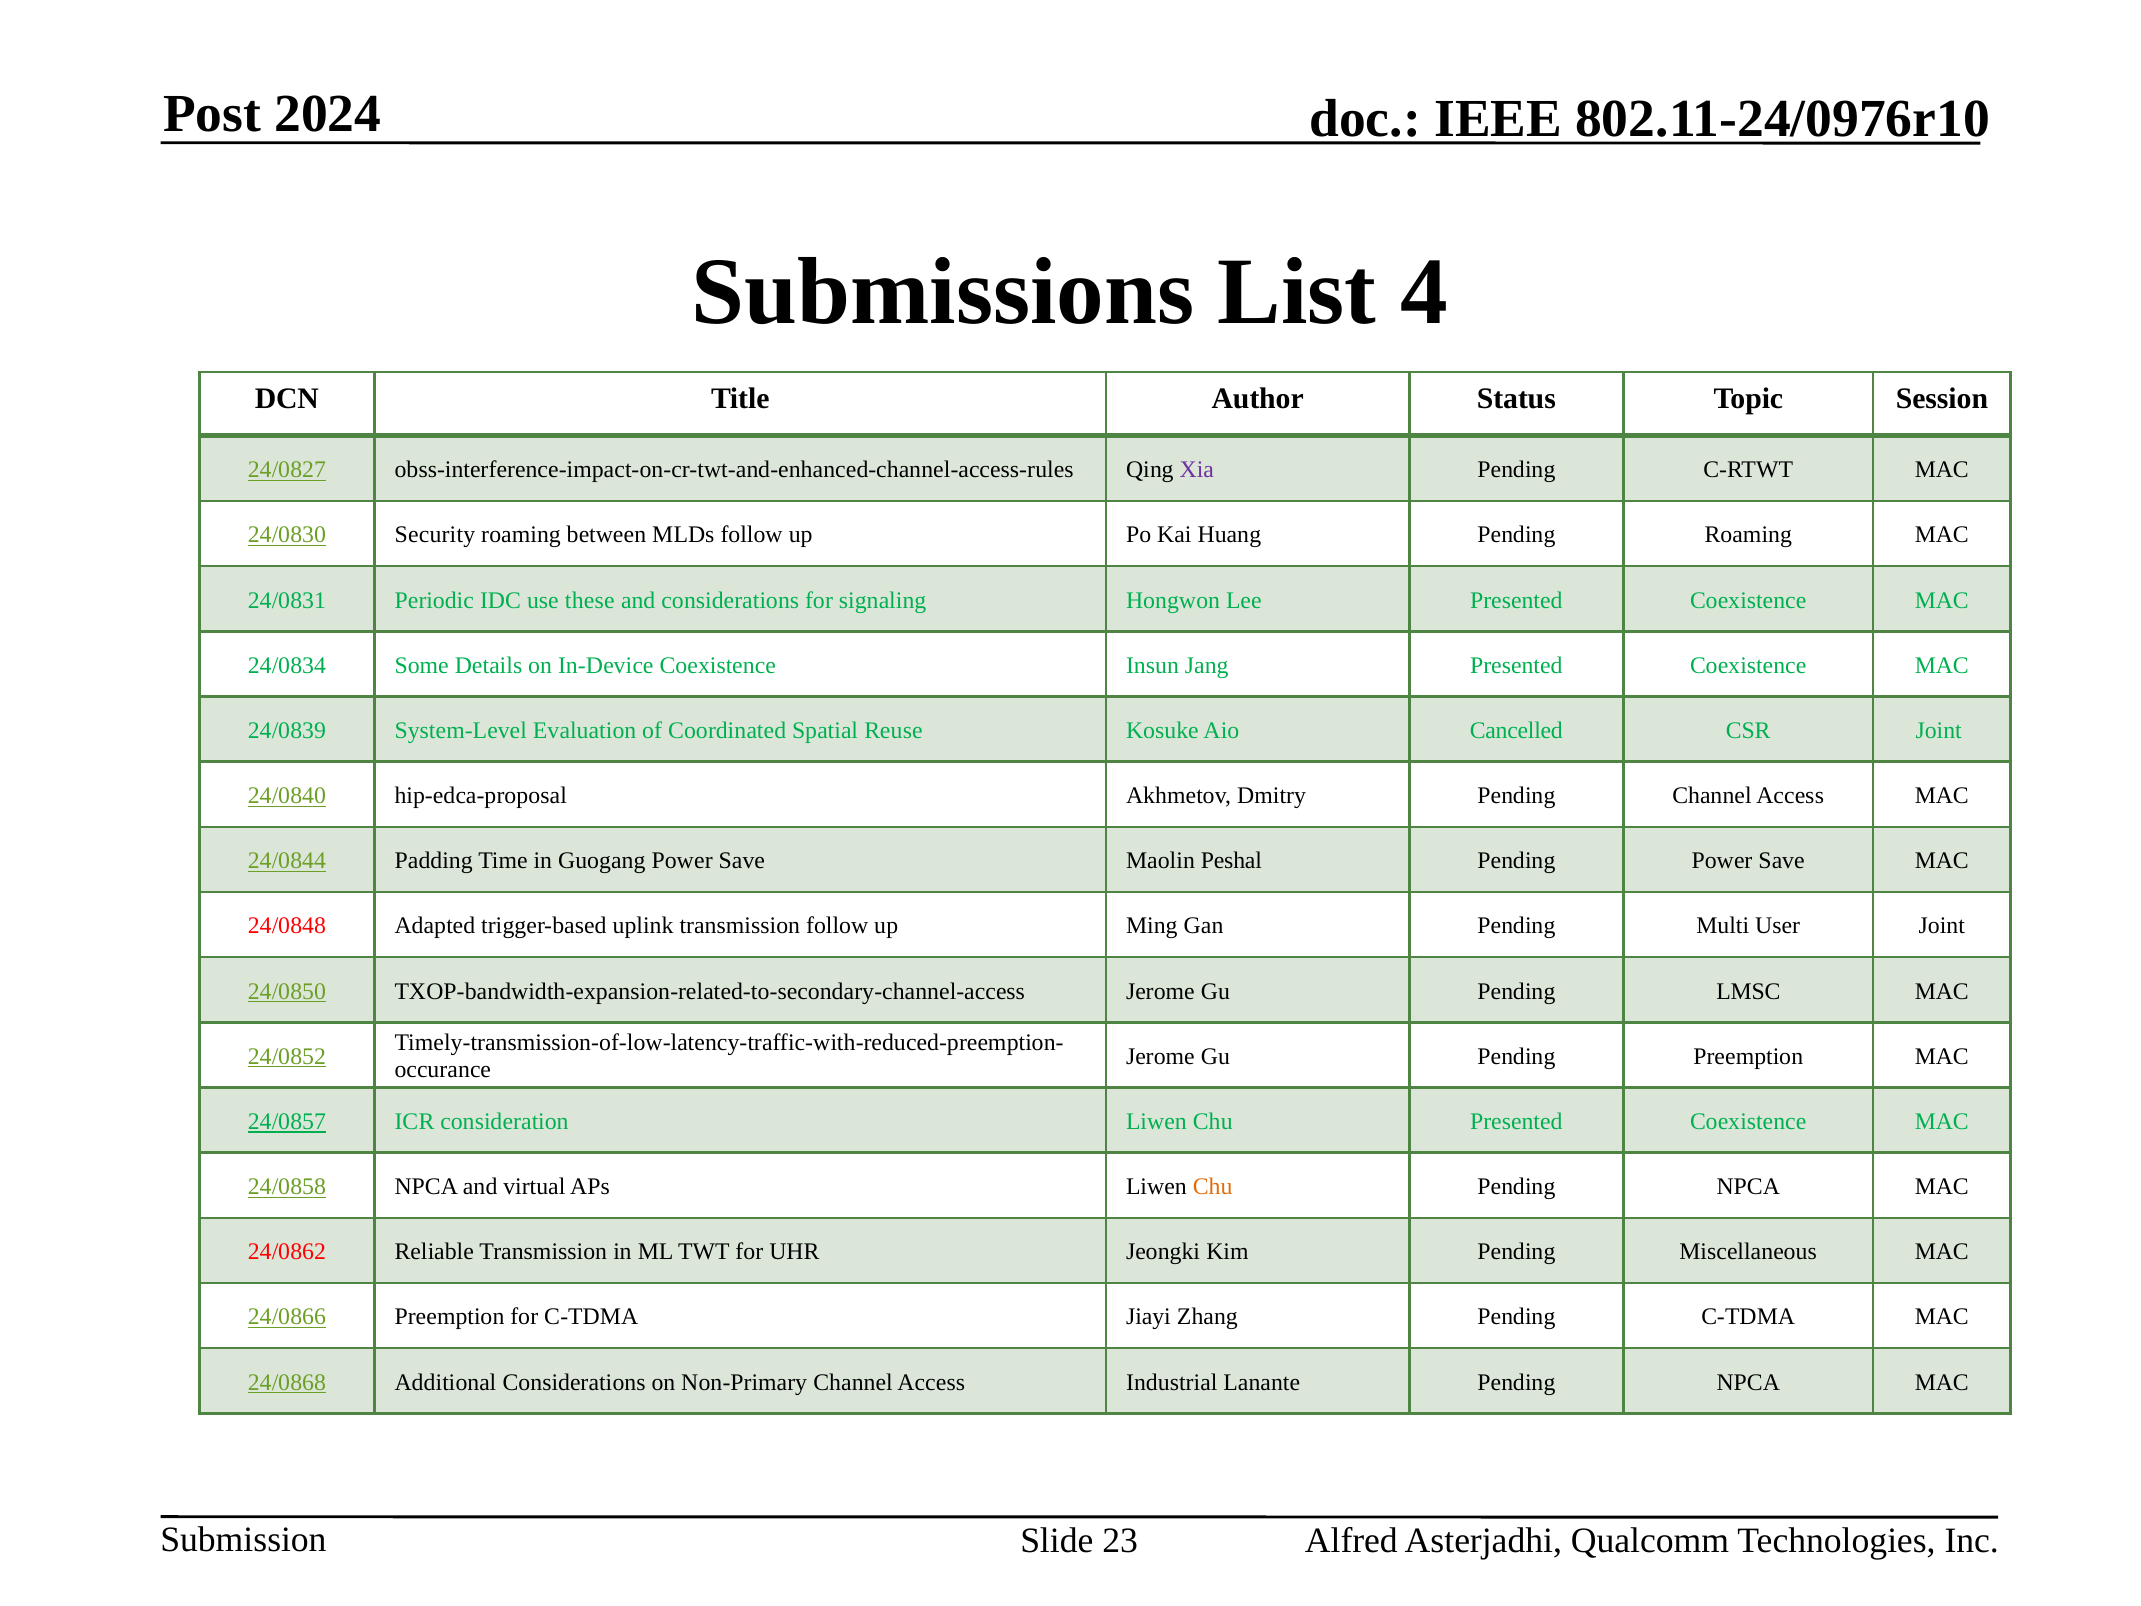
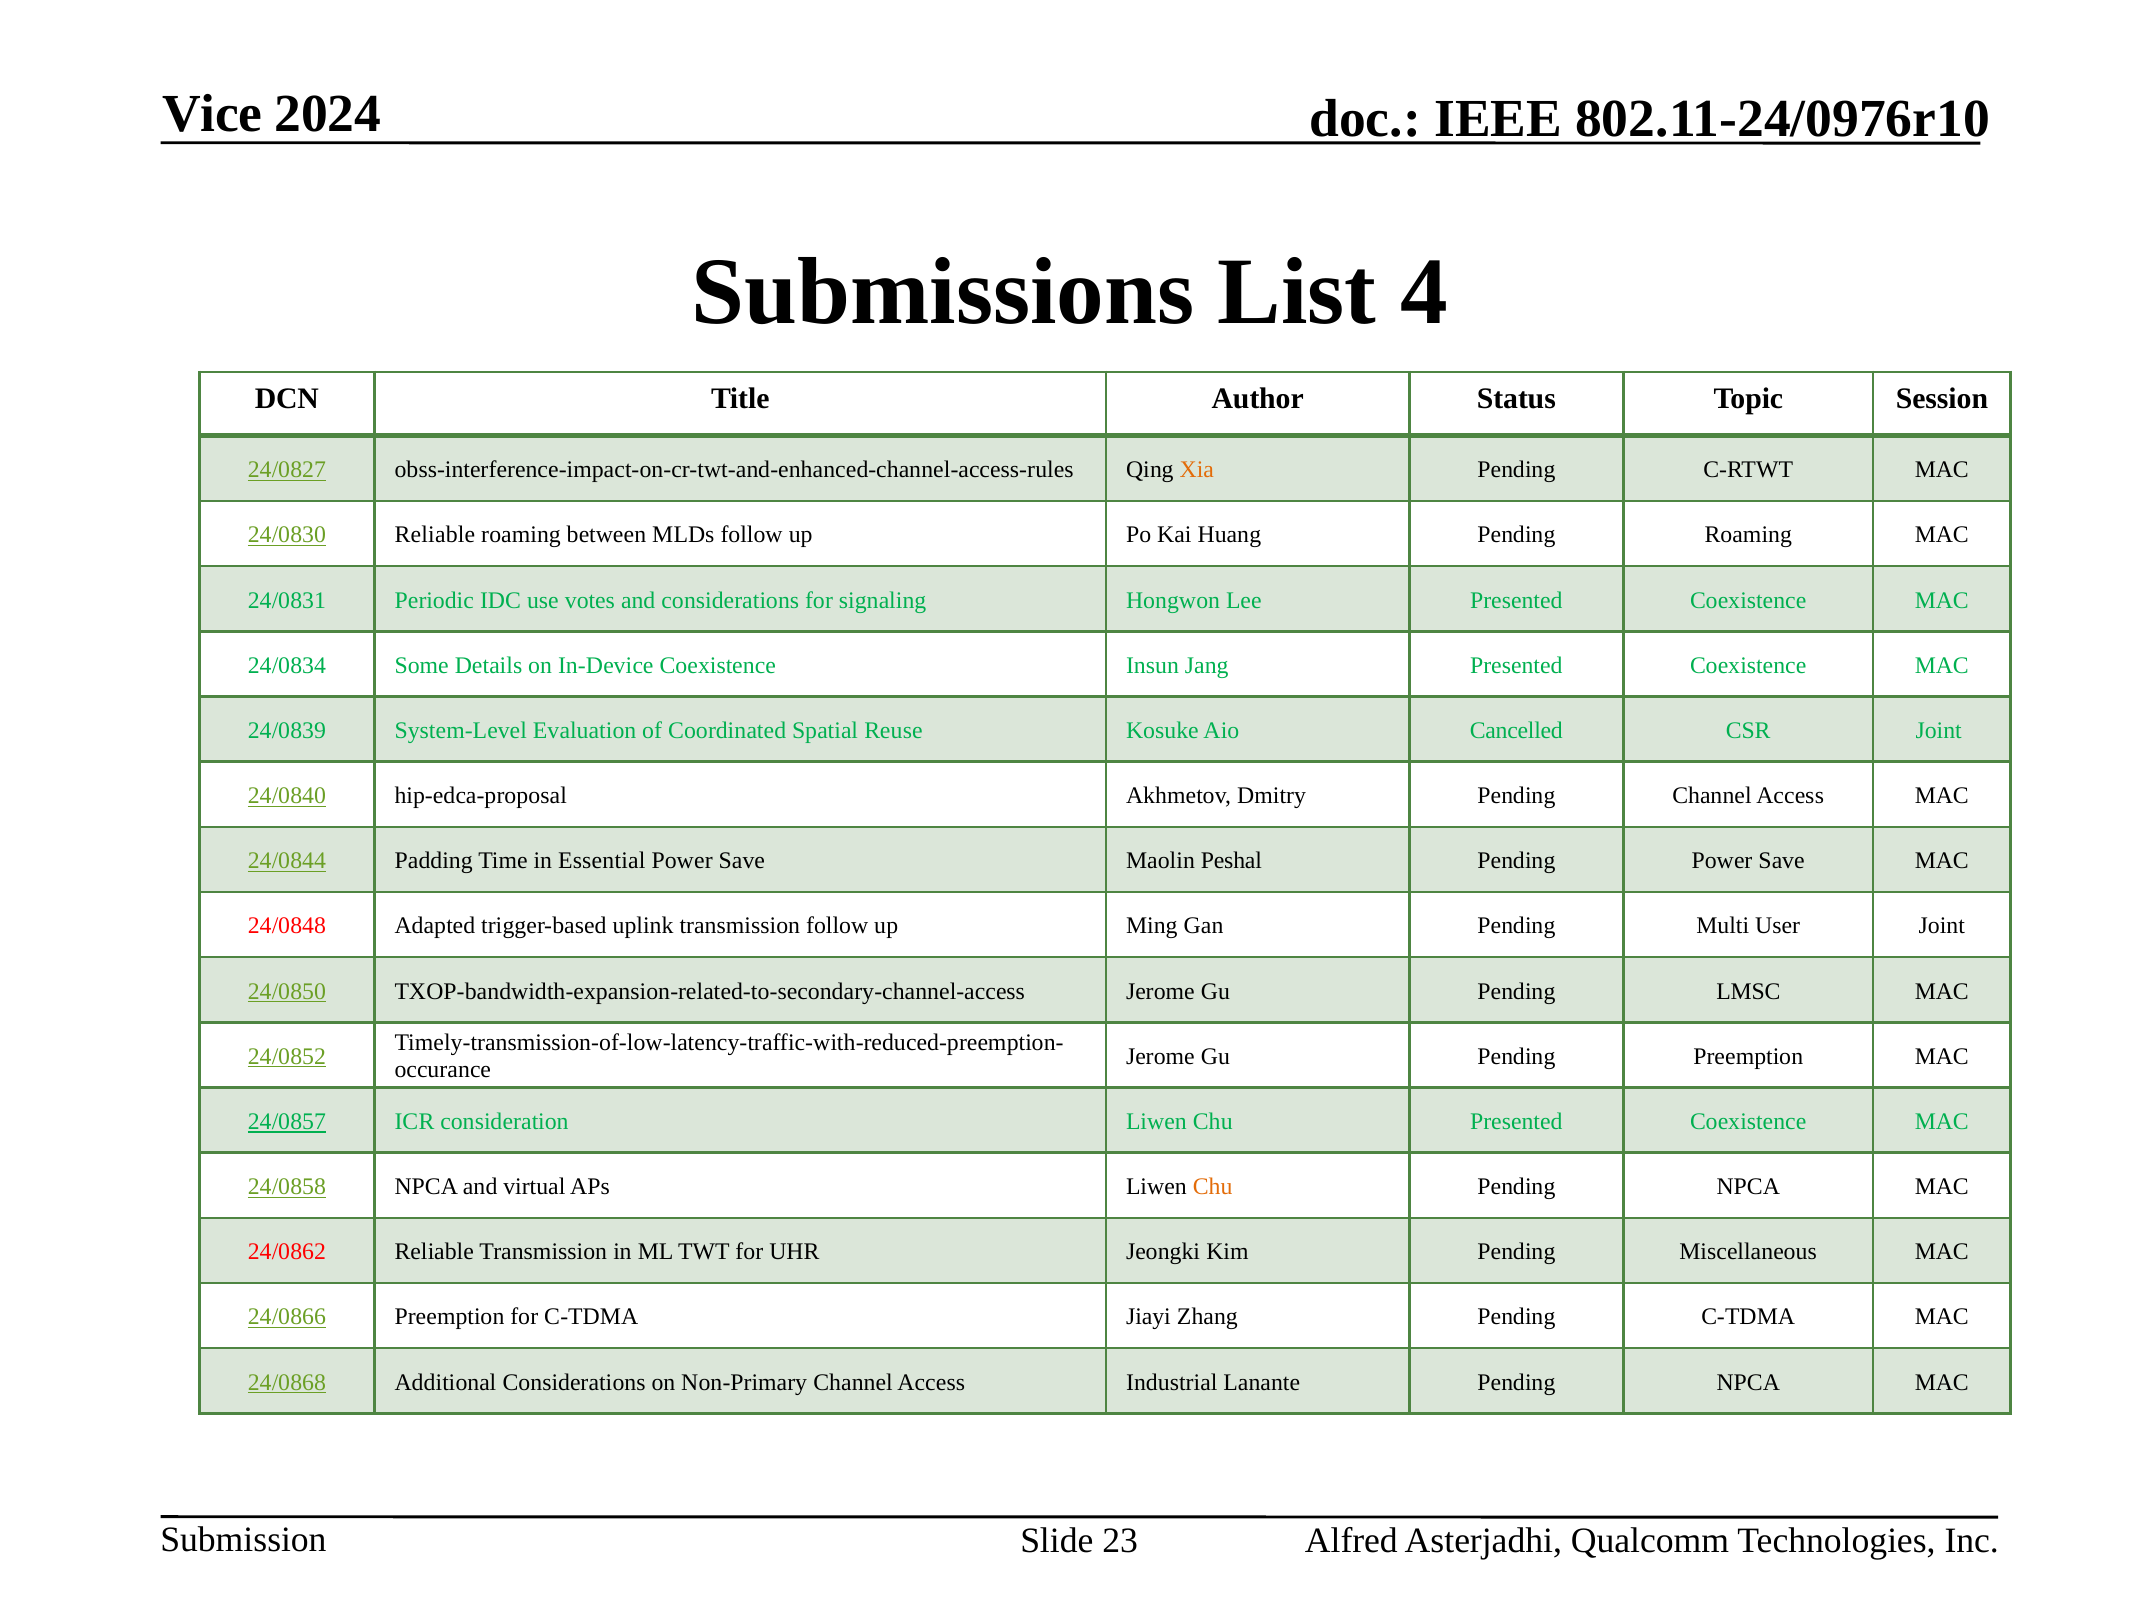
Post: Post -> Vice
Xia colour: purple -> orange
24/0830 Security: Security -> Reliable
these: these -> votes
Guogang: Guogang -> Essential
